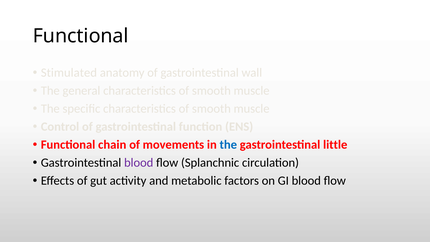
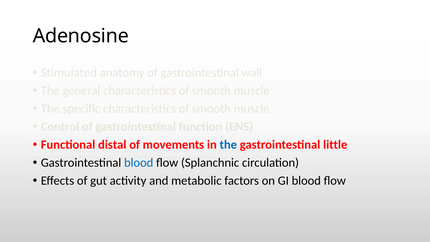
Functional at (81, 36): Functional -> Adenosine
chain: chain -> distal
blood at (139, 163) colour: purple -> blue
